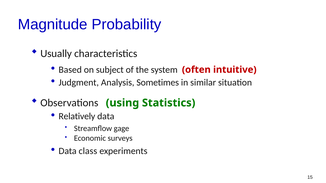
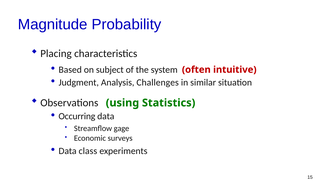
Usually: Usually -> Placing
Sometimes: Sometimes -> Challenges
Relatively: Relatively -> Occurring
